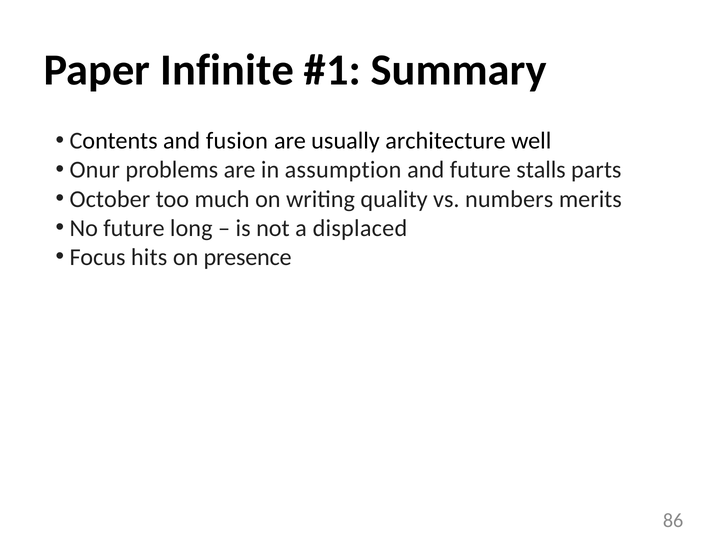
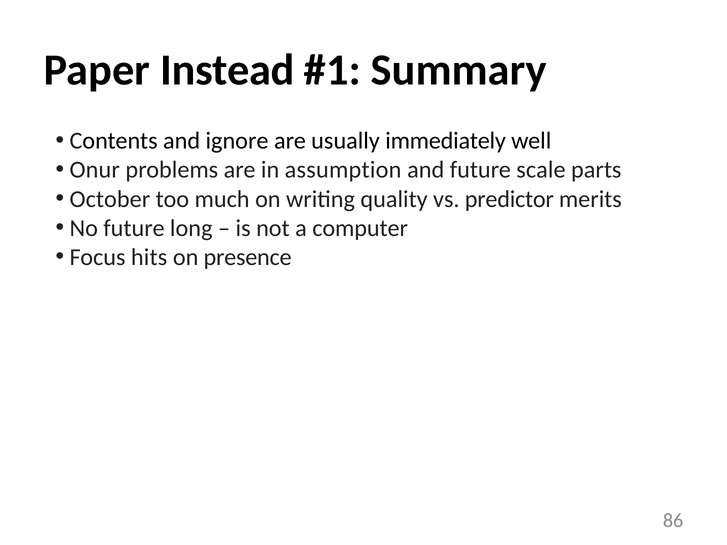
Infinite: Infinite -> Instead
fusion: fusion -> ignore
architecture: architecture -> immediately
stalls: stalls -> scale
numbers: numbers -> predictor
displaced: displaced -> computer
